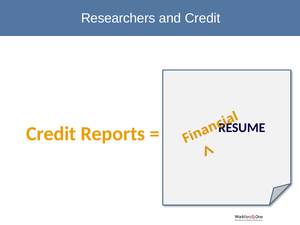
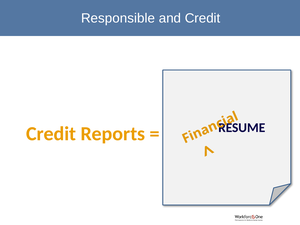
Researchers: Researchers -> Responsible
